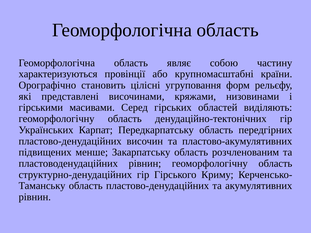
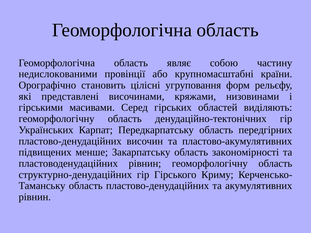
характеризуються: характеризуються -> недислокованими
розчленованим: розчленованим -> закономірності
